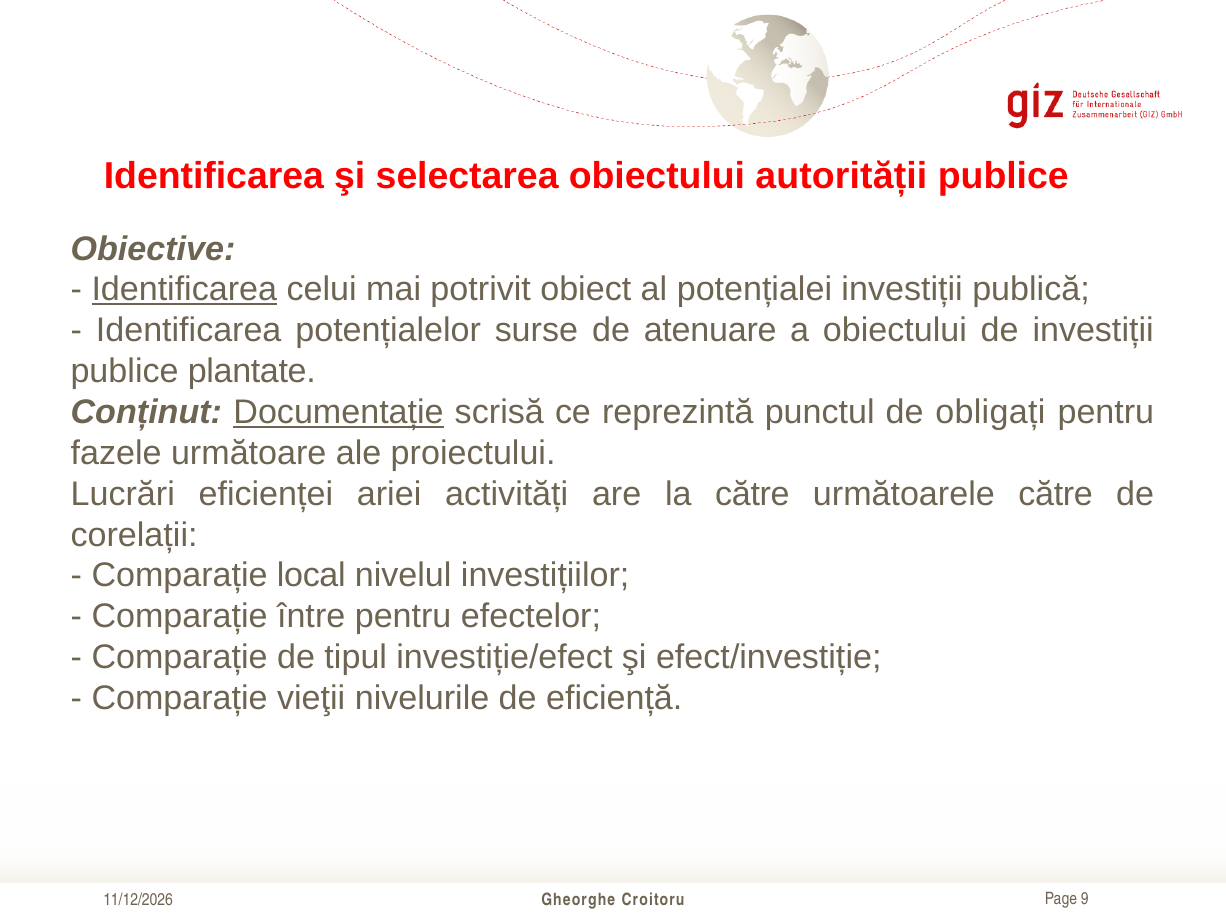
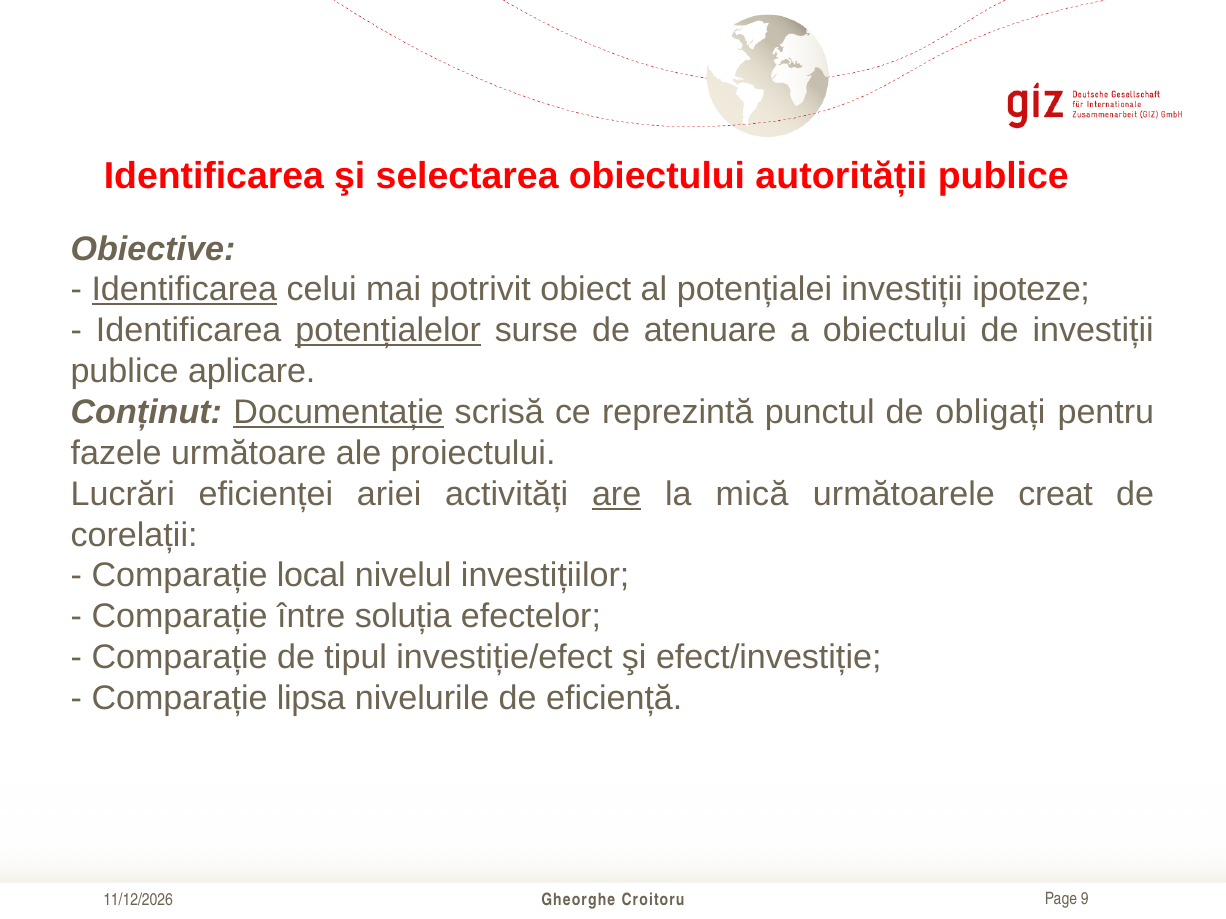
publică: publică -> ipoteze
potențialelor underline: none -> present
plantate: plantate -> aplicare
are underline: none -> present
la către: către -> mică
următoarele către: către -> creat
între pentru: pentru -> soluția
vieţii: vieţii -> lipsa
